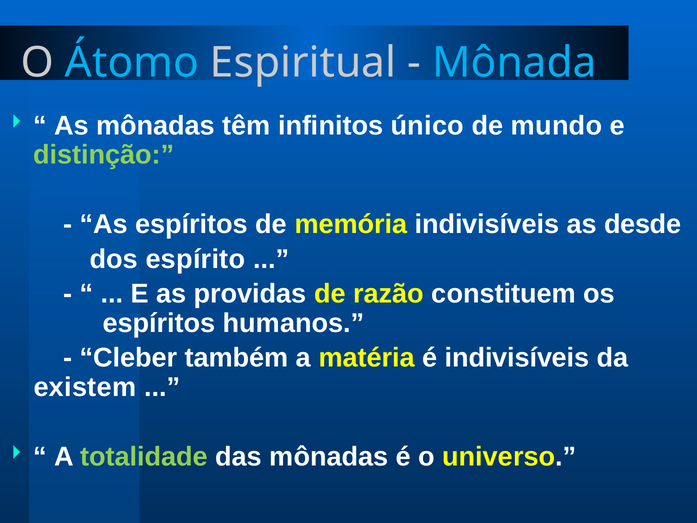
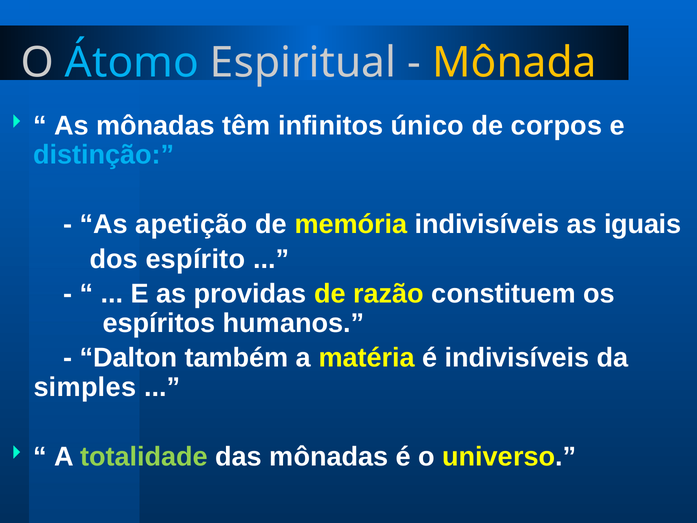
Mônada colour: light blue -> yellow
mundo: mundo -> corpos
distinção colour: light green -> light blue
As espíritos: espíritos -> apetição
desde: desde -> iguais
Cleber: Cleber -> Dalton
existem: existem -> simples
